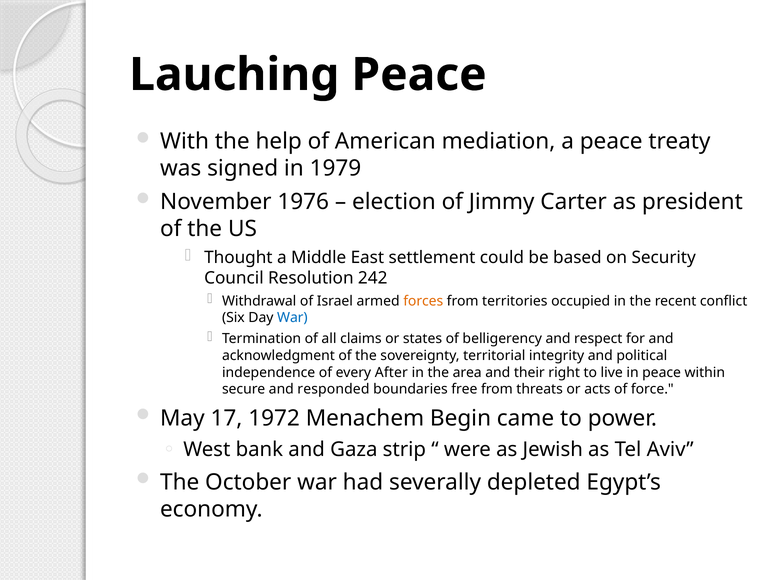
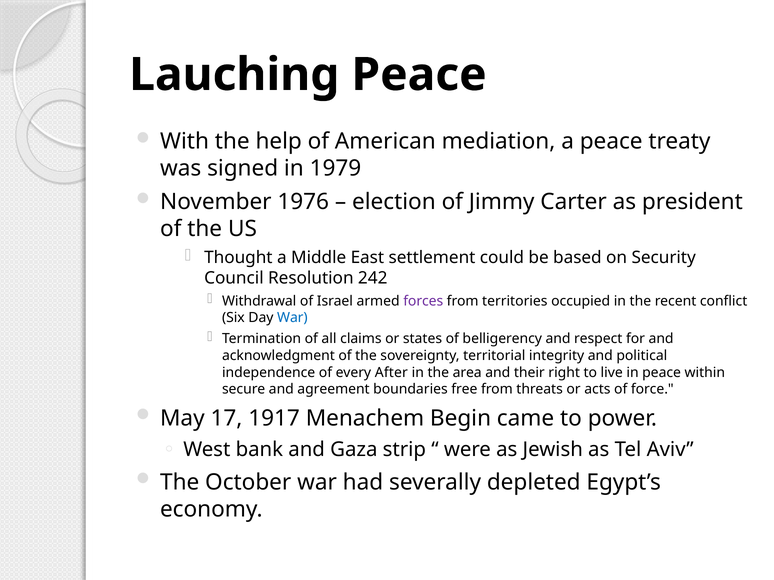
forces colour: orange -> purple
responded: responded -> agreement
1972: 1972 -> 1917
